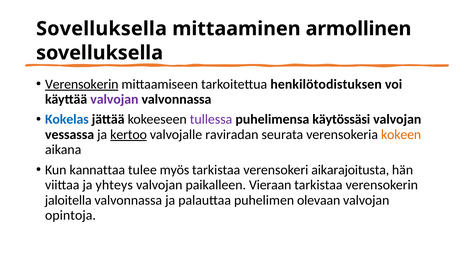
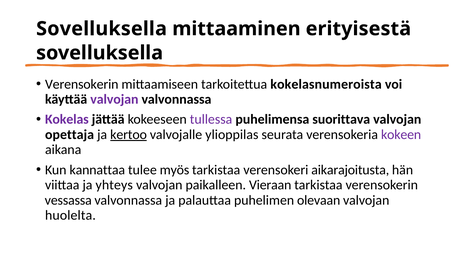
armollinen: armollinen -> erityisestä
Verensokerin at (82, 84) underline: present -> none
henkilötodistuksen: henkilötodistuksen -> kokelasnumeroista
Kokelas colour: blue -> purple
käytössäsi: käytössäsi -> suorittava
vessassa: vessassa -> opettaja
raviradan: raviradan -> ylioppilas
kokeen colour: orange -> purple
jaloitella: jaloitella -> vessassa
opintoja: opintoja -> huolelta
